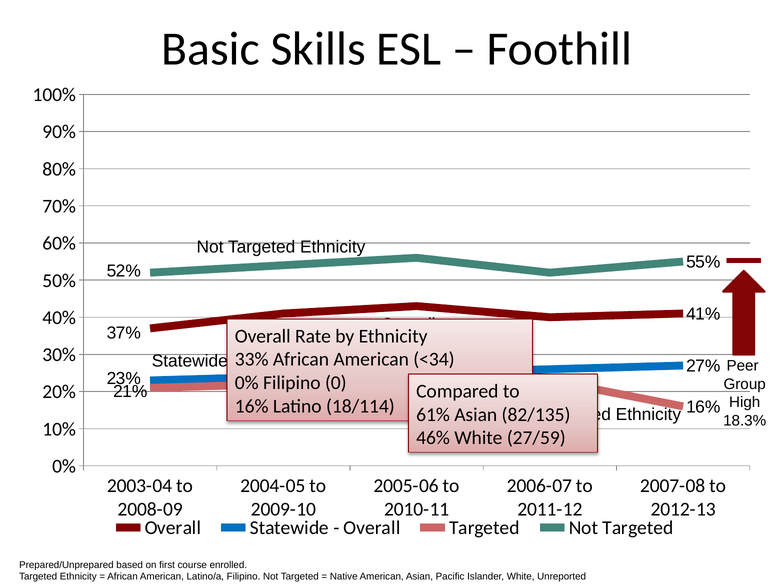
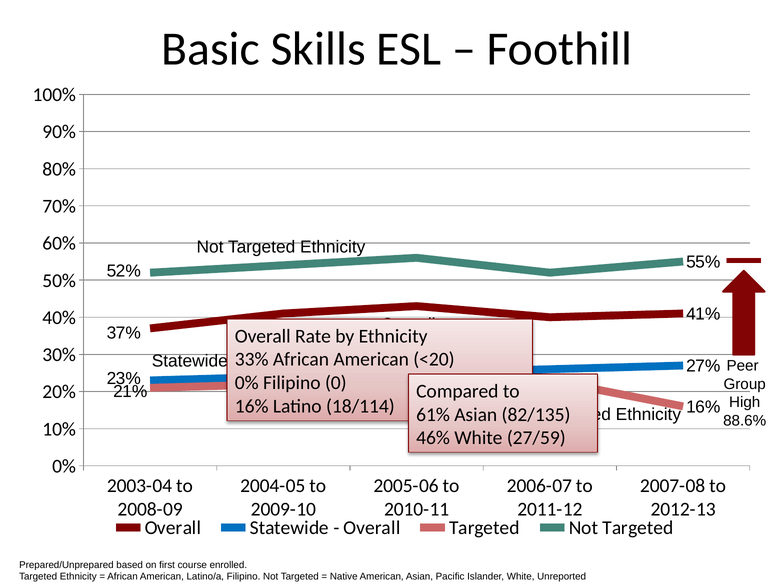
<34: <34 -> <20
18.3%: 18.3% -> 88.6%
